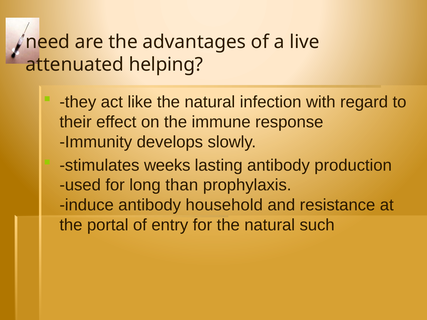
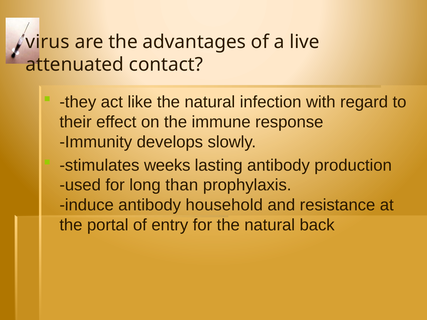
need: need -> virus
helping: helping -> contact
such: such -> back
